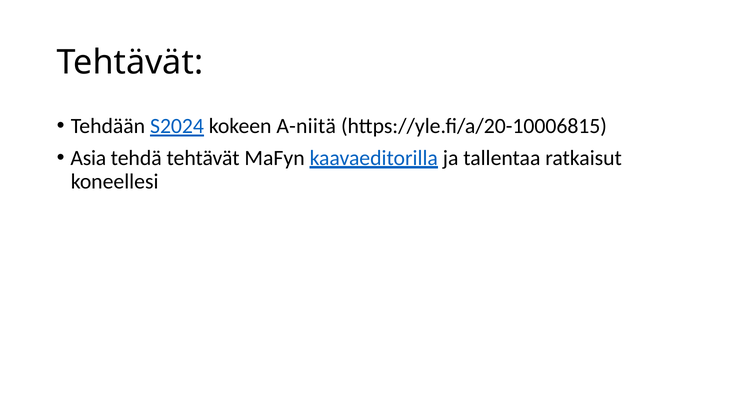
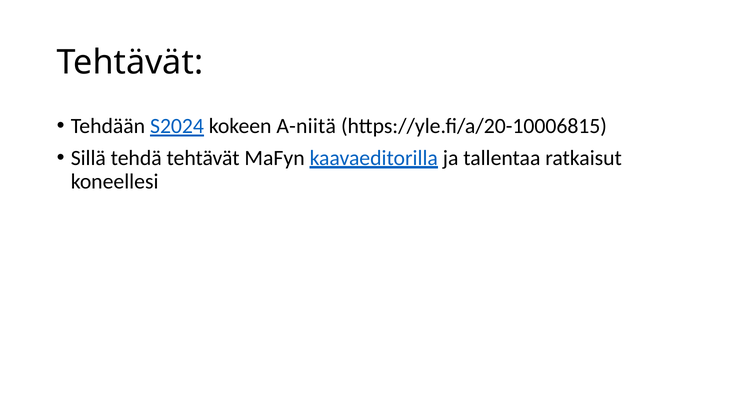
Asia: Asia -> Sillä
